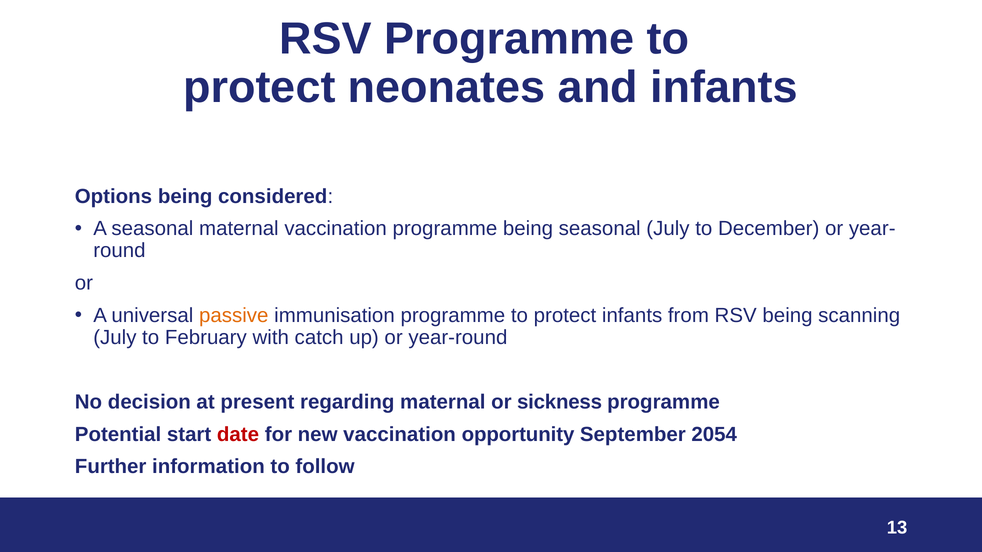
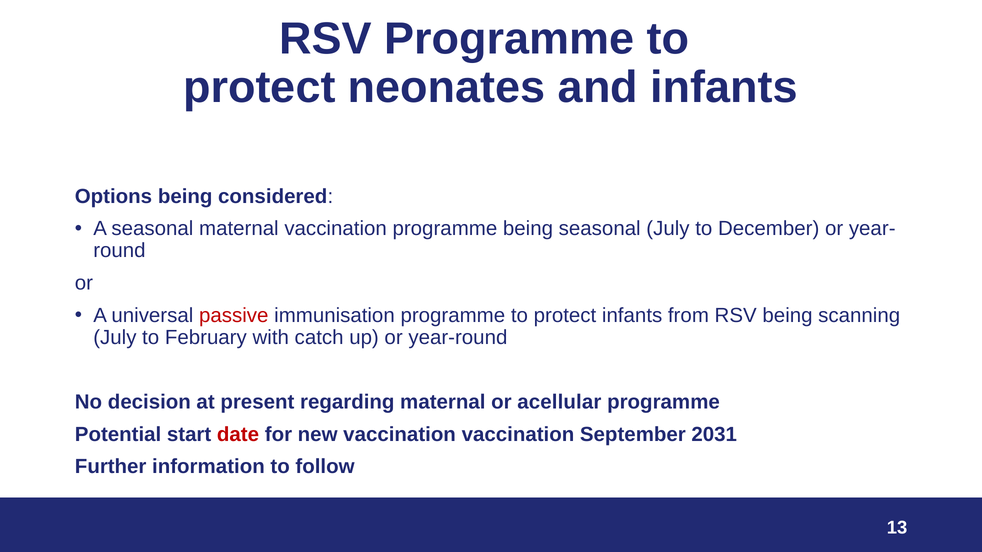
passive colour: orange -> red
sickness: sickness -> acellular
vaccination opportunity: opportunity -> vaccination
2054: 2054 -> 2031
